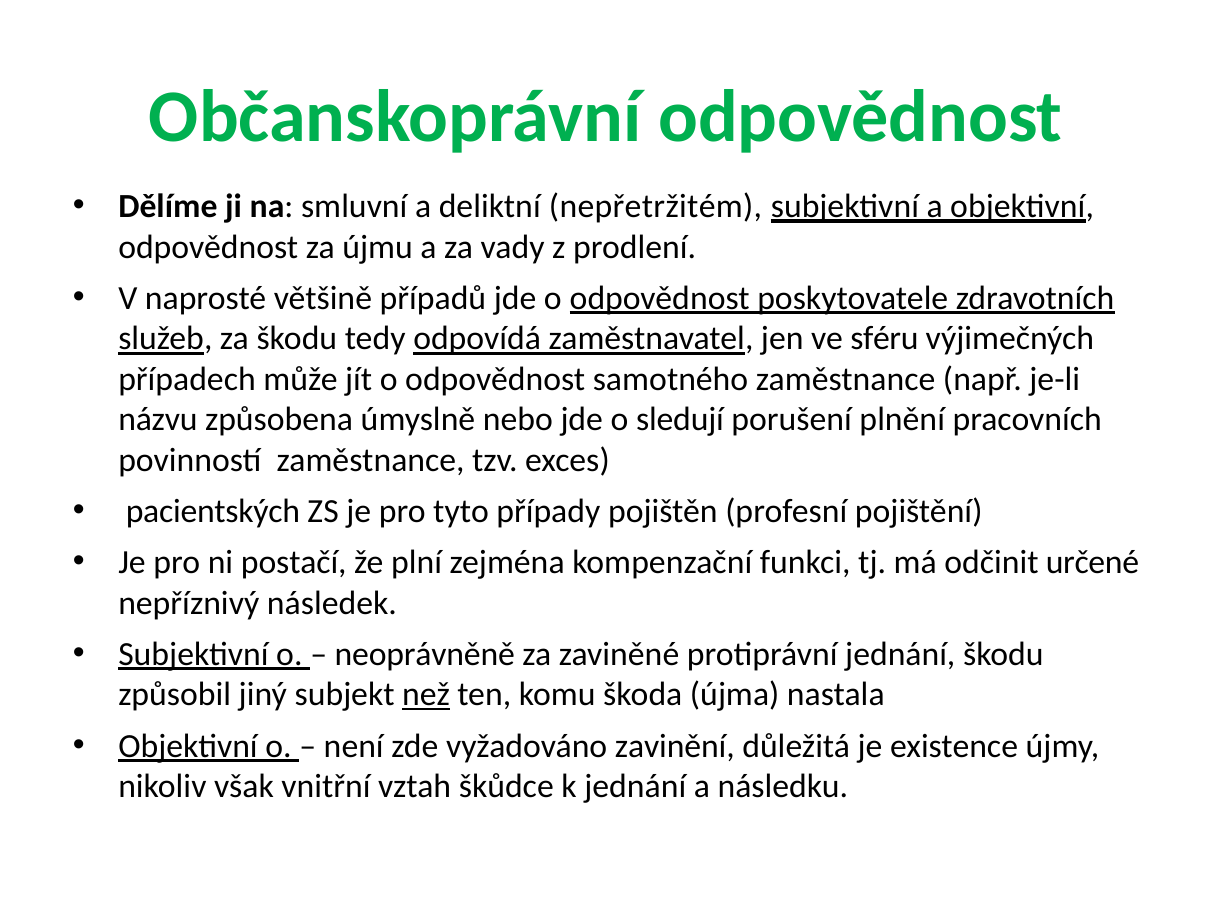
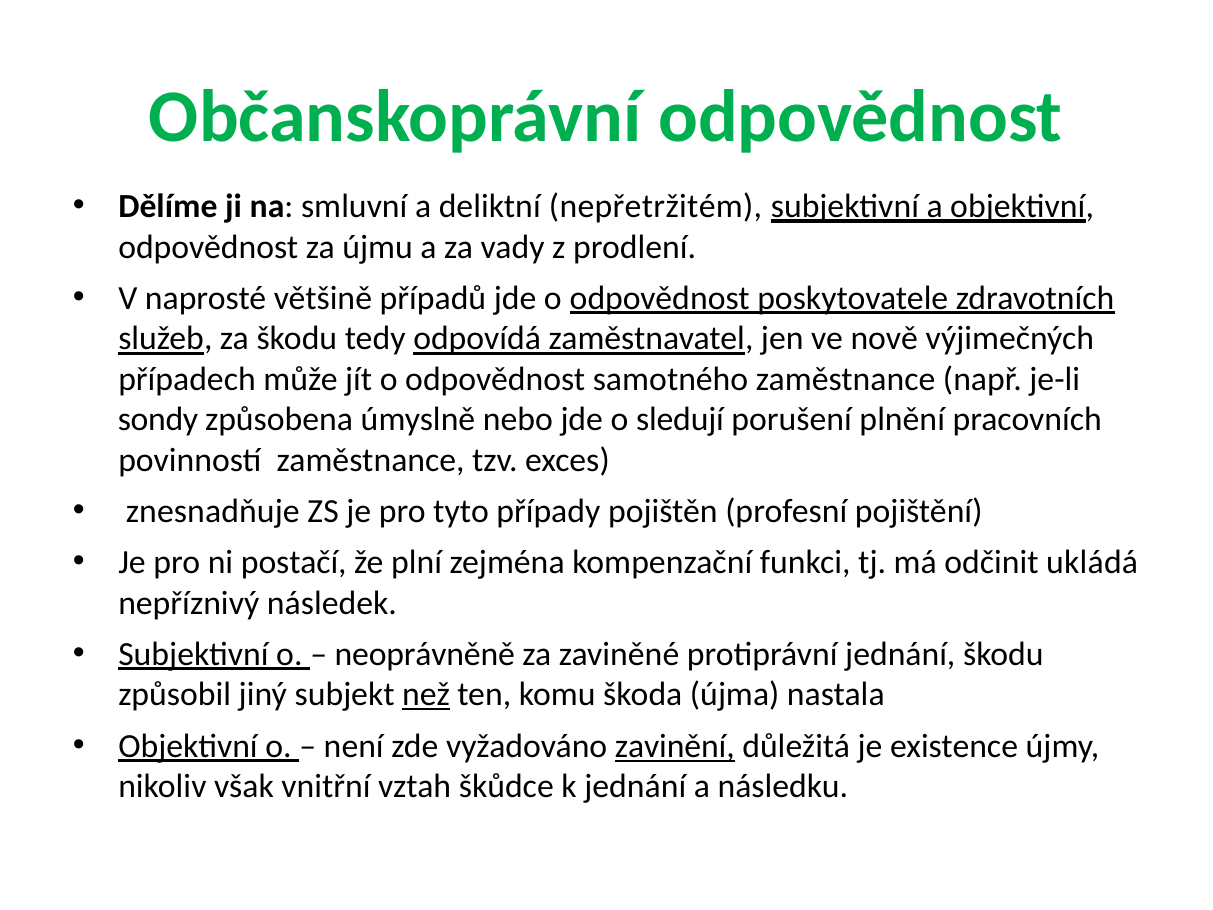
sféru: sféru -> nově
názvu: názvu -> sondy
pacientských: pacientských -> znesnadňuje
určené: určené -> ukládá
zavinění underline: none -> present
